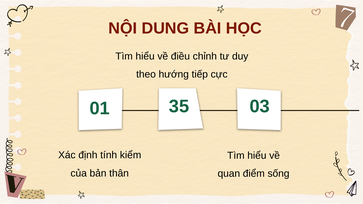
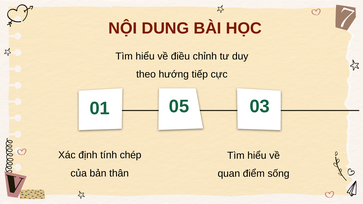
35: 35 -> 05
kiểm: kiểm -> chép
